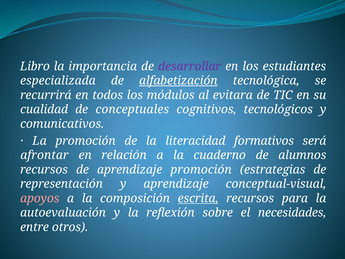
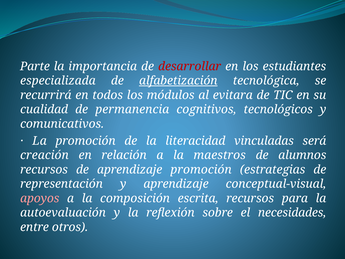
Libro: Libro -> Parte
desarrollar colour: purple -> red
conceptuales: conceptuales -> permanencia
formativos: formativos -> vinculadas
afrontar: afrontar -> creación
cuaderno: cuaderno -> maestros
escrita underline: present -> none
